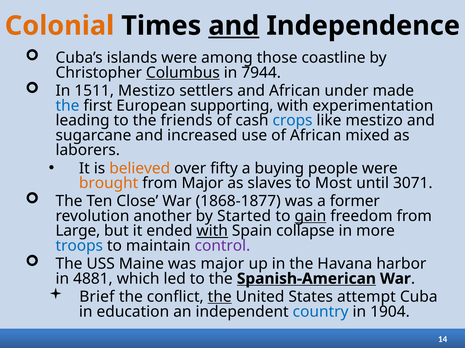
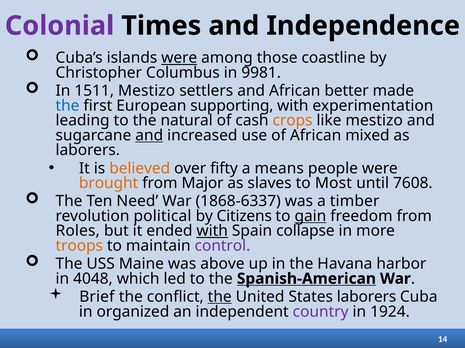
Colonial colour: orange -> purple
and at (234, 26) underline: present -> none
were at (179, 58) underline: none -> present
Columbus underline: present -> none
7944: 7944 -> 9981
under: under -> better
friends: friends -> natural
crops colour: blue -> orange
and at (149, 136) underline: none -> present
buying: buying -> means
3071: 3071 -> 7608
Close: Close -> Need
1868-1877: 1868-1877 -> 1868-6337
former: former -> timber
another: another -> political
Started: Started -> Citizens
Large: Large -> Roles
troops colour: blue -> orange
was major: major -> above
4881: 4881 -> 4048
States attempt: attempt -> laborers
education: education -> organized
country colour: blue -> purple
1904: 1904 -> 1924
